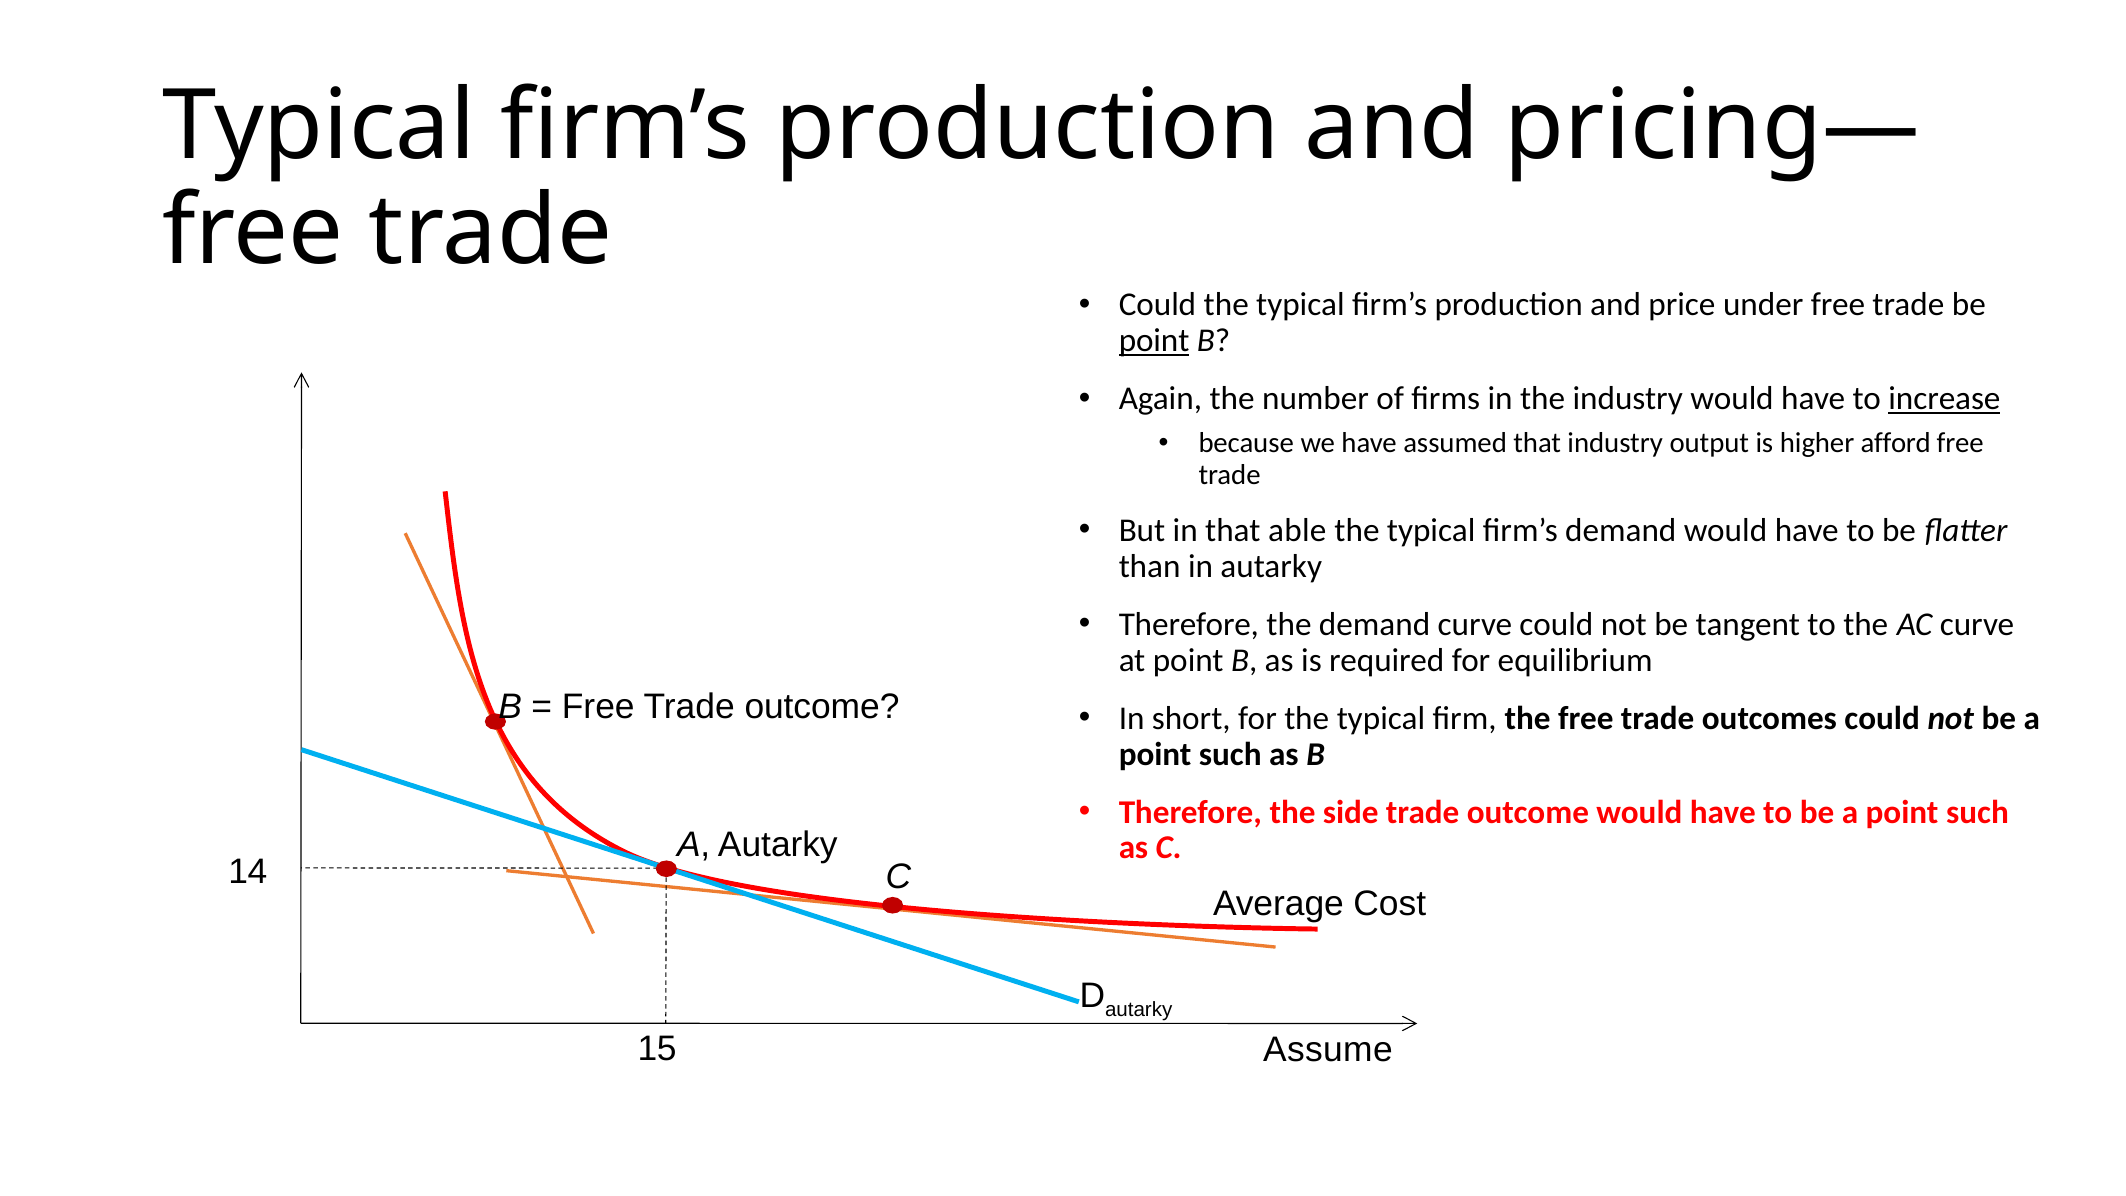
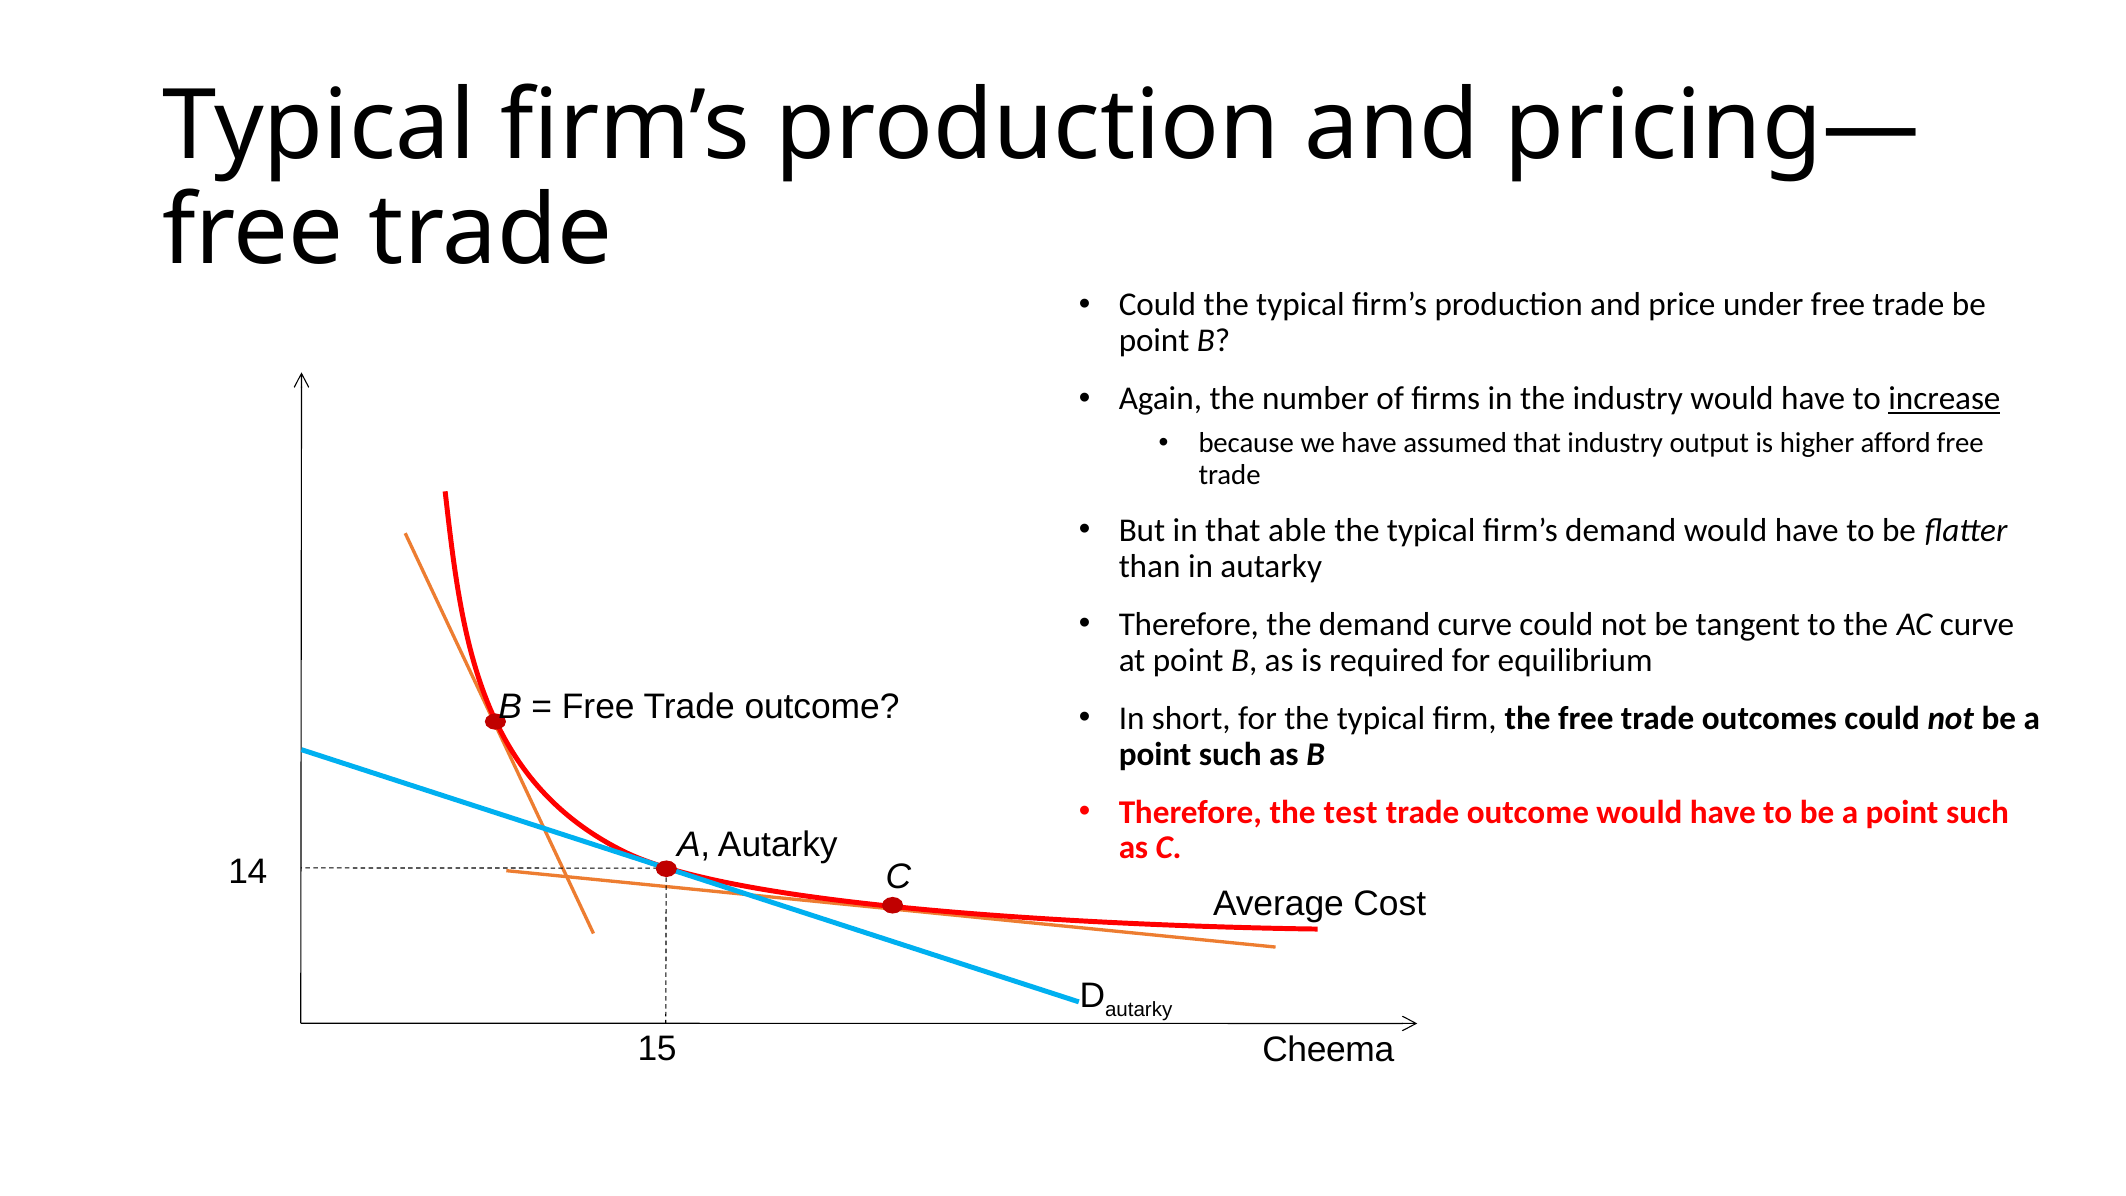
point at (1154, 341) underline: present -> none
side: side -> test
Assume: Assume -> Cheema
